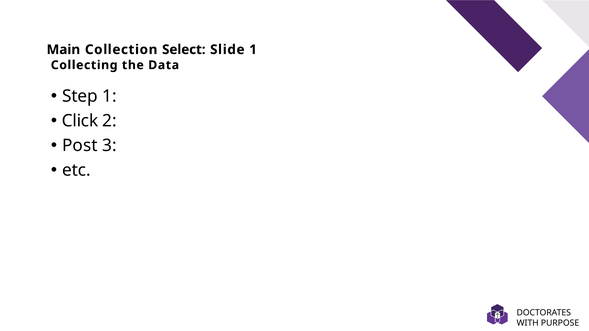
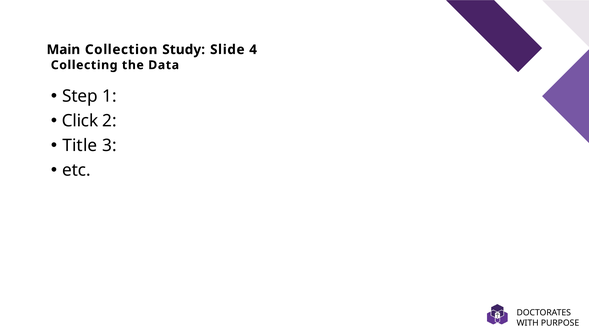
Select: Select -> Study
Slide 1: 1 -> 4
Post: Post -> Title
